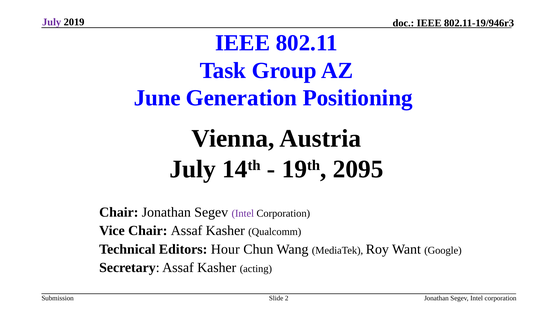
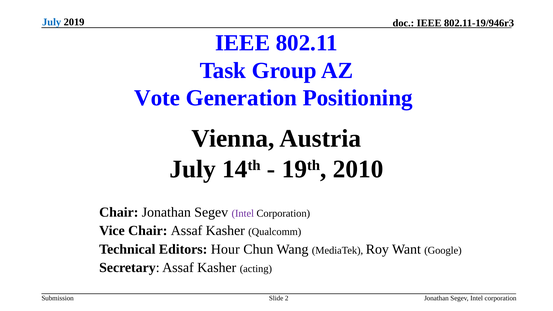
July at (52, 22) colour: purple -> blue
June: June -> Vote
2095: 2095 -> 2010
